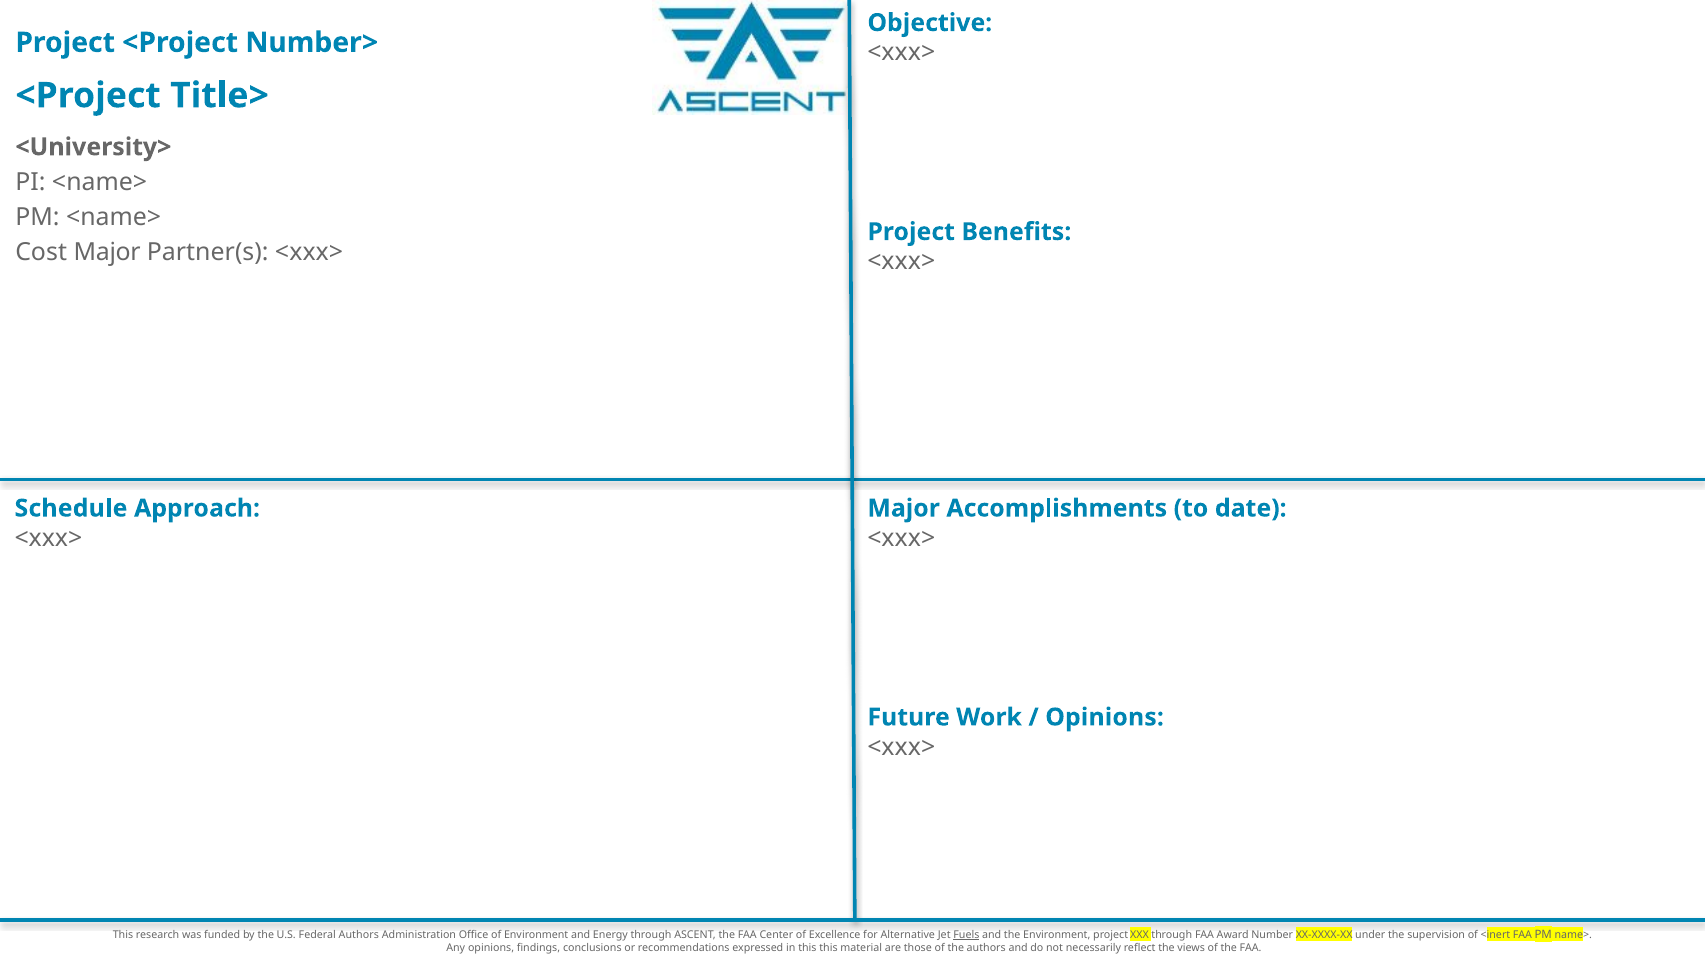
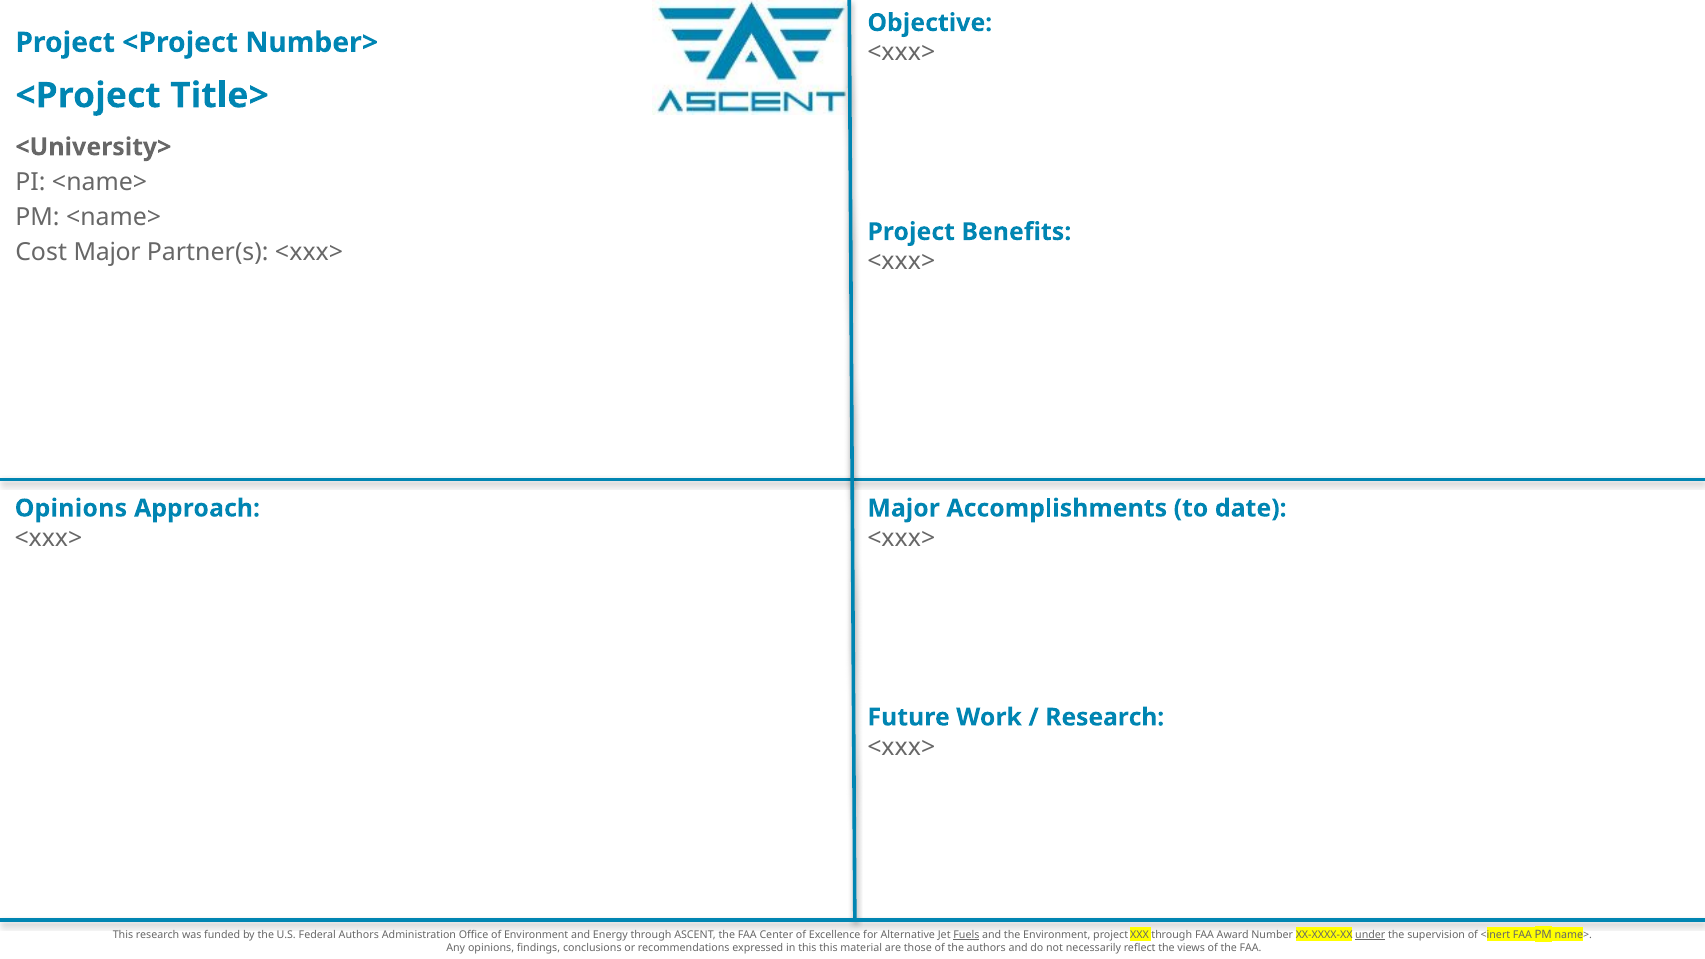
Schedule at (71, 508): Schedule -> Opinions
Opinions at (1105, 717): Opinions -> Research
under underline: none -> present
